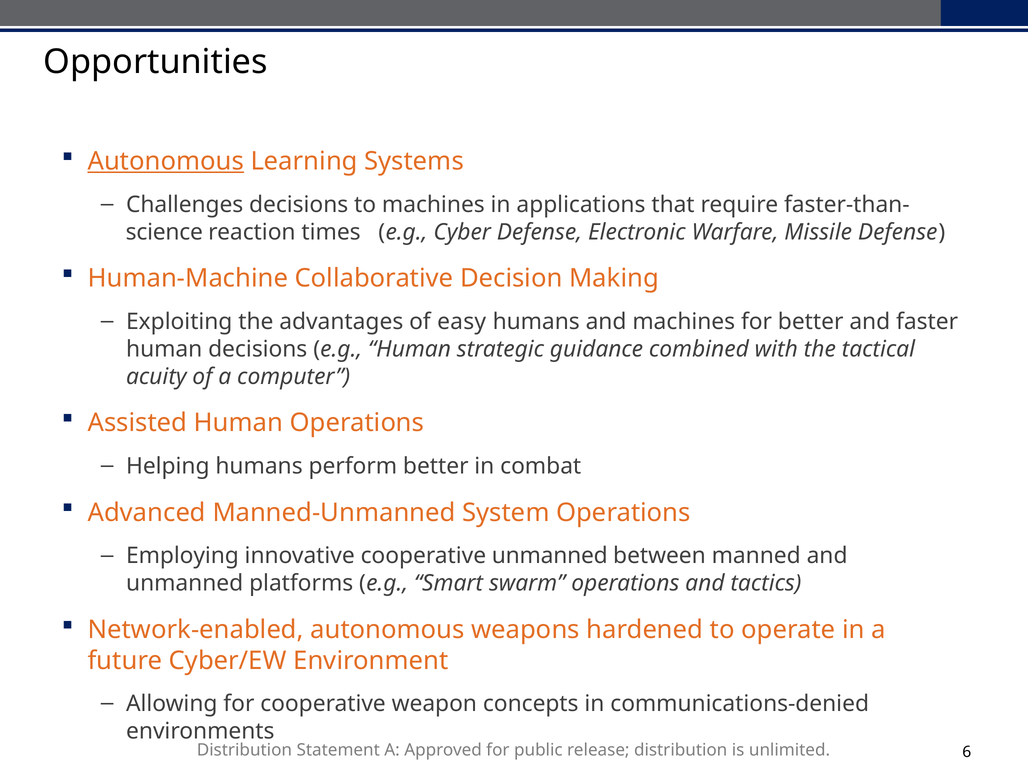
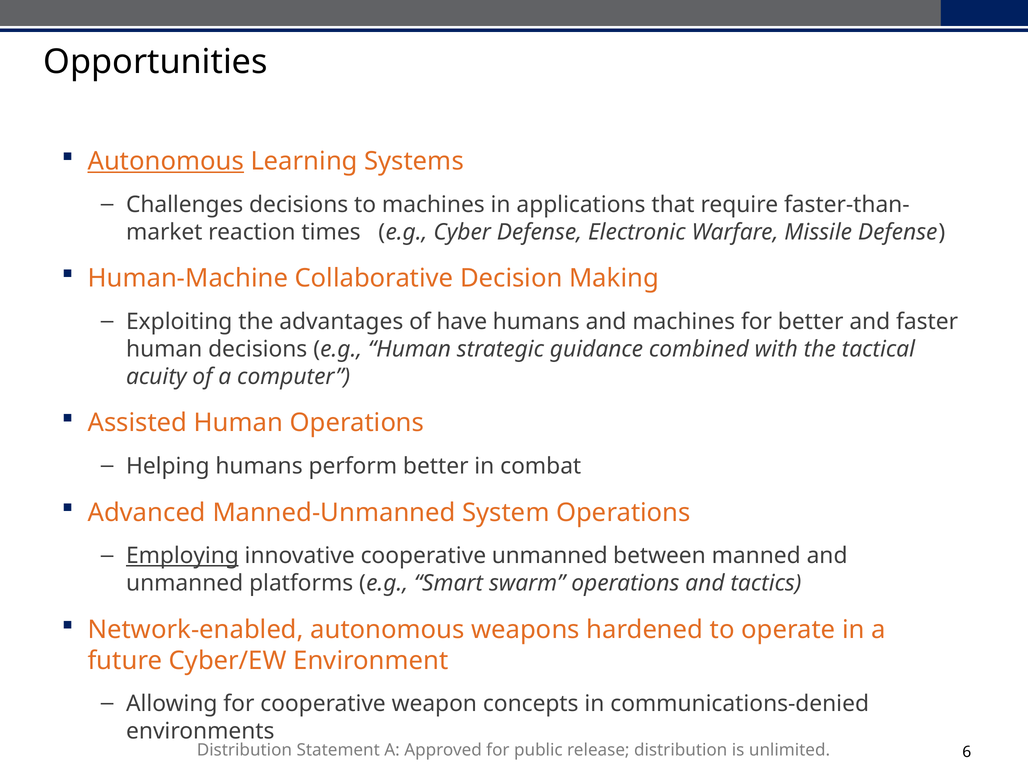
science: science -> market
easy: easy -> have
Employing underline: none -> present
